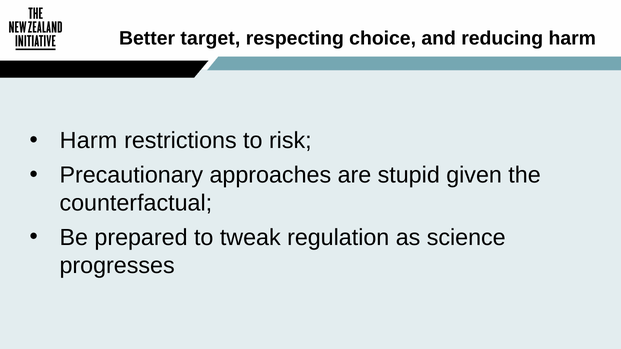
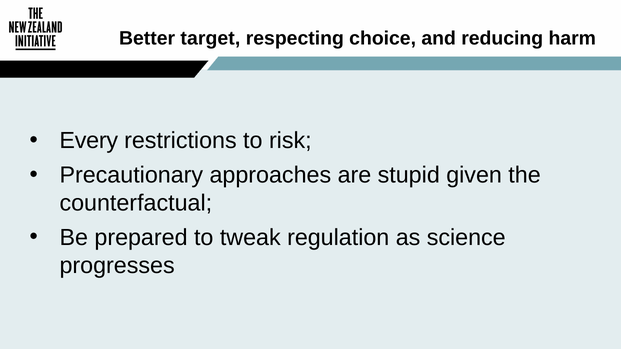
Harm at (89, 141): Harm -> Every
